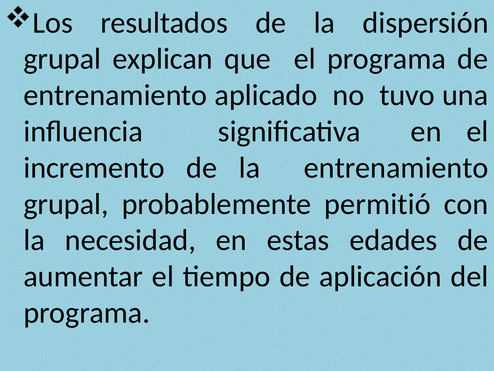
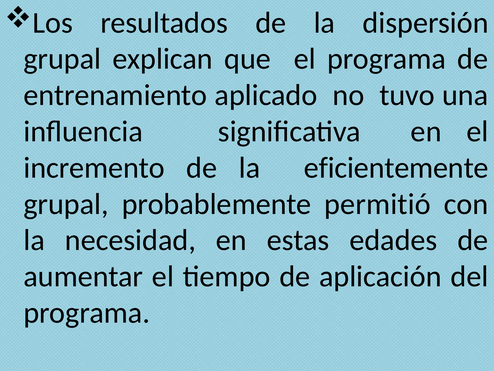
la entrenamiento: entrenamiento -> eficientemente
